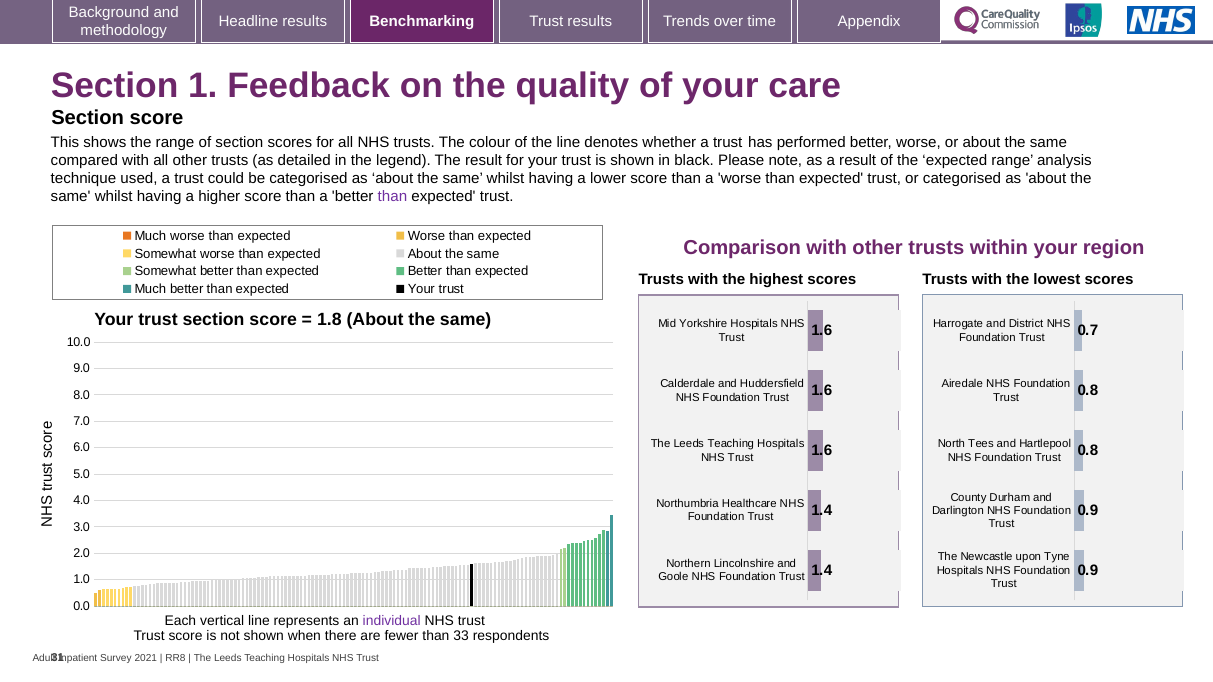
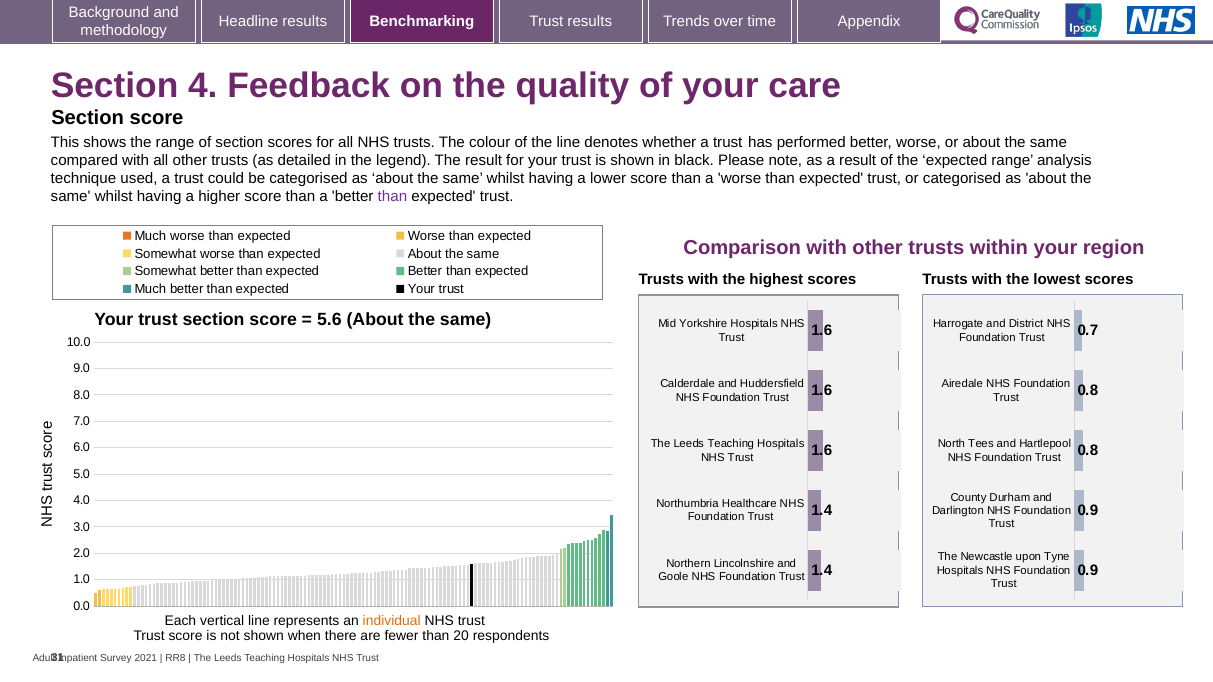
1: 1 -> 4
1.8: 1.8 -> 5.6
individual colour: purple -> orange
33: 33 -> 20
